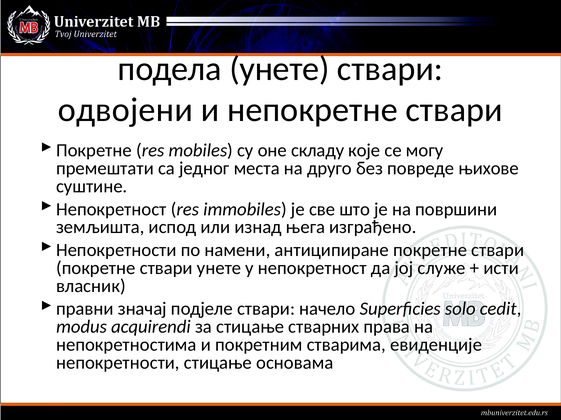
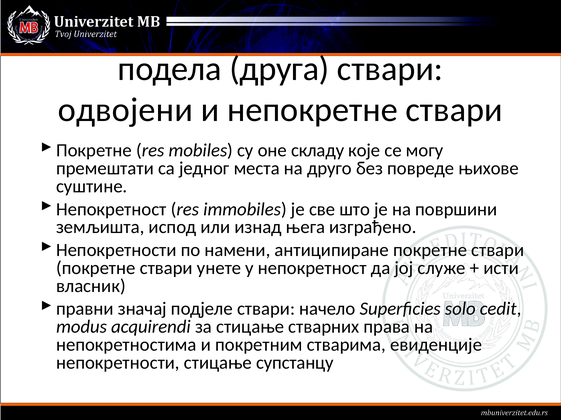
подела унете: унете -> друга
основама: основама -> супстанцу
